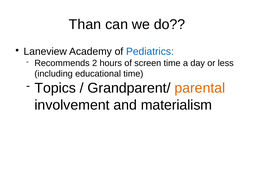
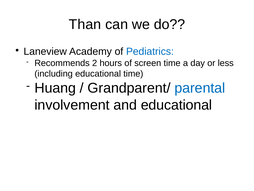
Topics: Topics -> Huang
parental colour: orange -> blue
and materialism: materialism -> educational
